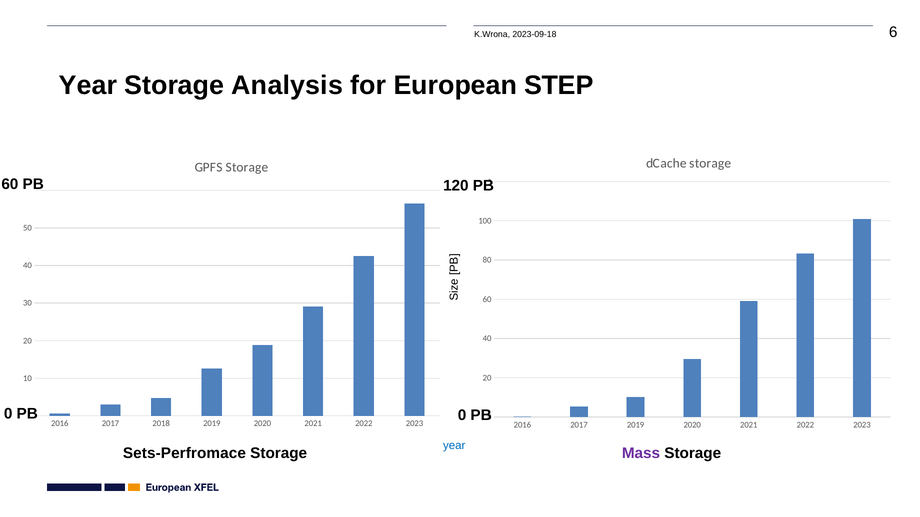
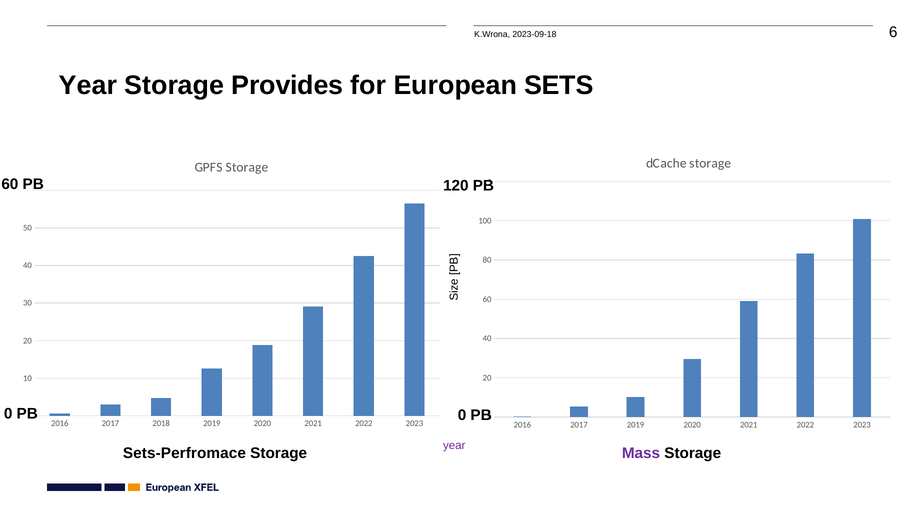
Analysis: Analysis -> Provides
STEP: STEP -> SETS
year at (454, 446) colour: blue -> purple
